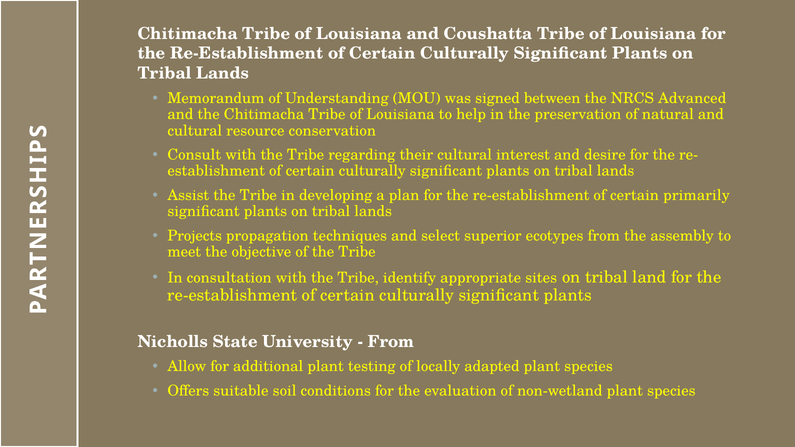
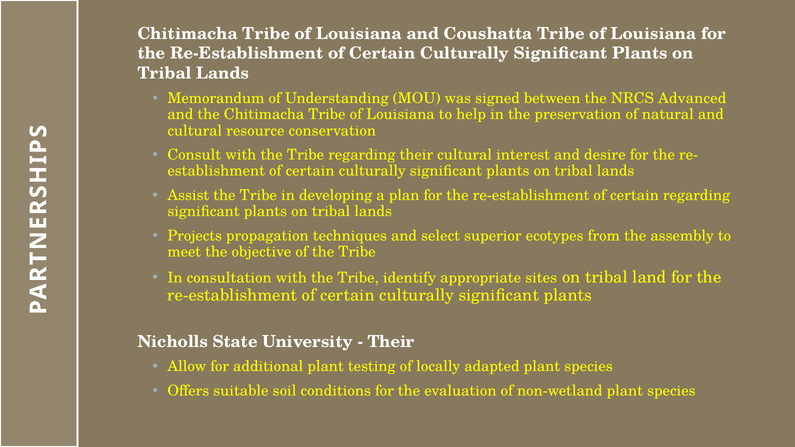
certain primarily: primarily -> regarding
From at (391, 342): From -> Their
